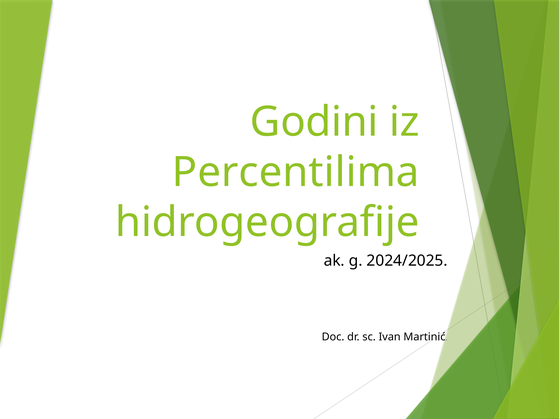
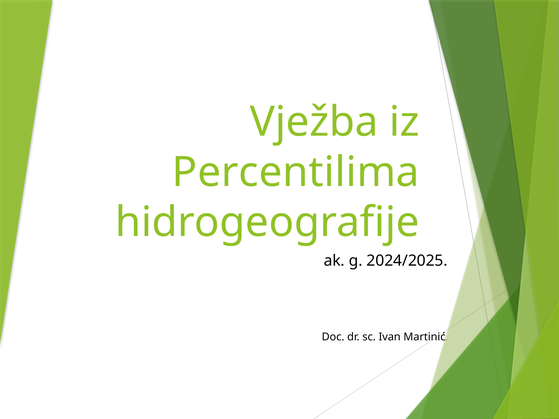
Godini: Godini -> Vježba
